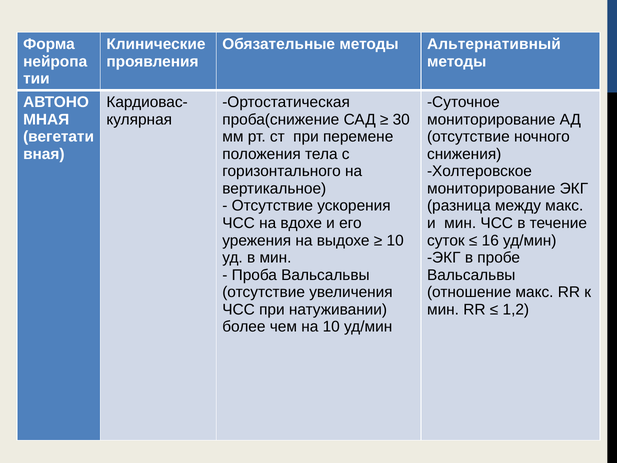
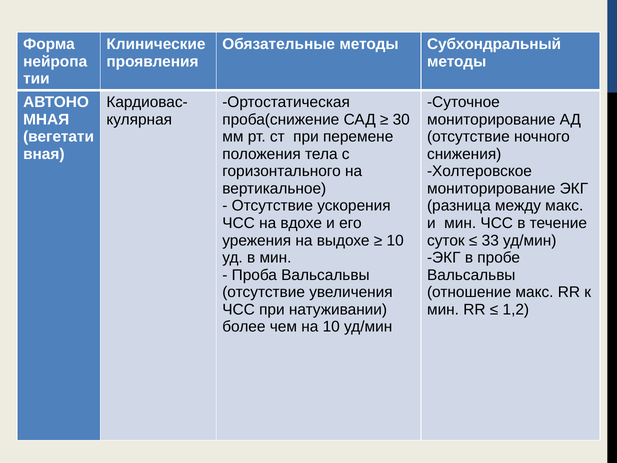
Альтернативный: Альтернативный -> Субхондральный
16: 16 -> 33
